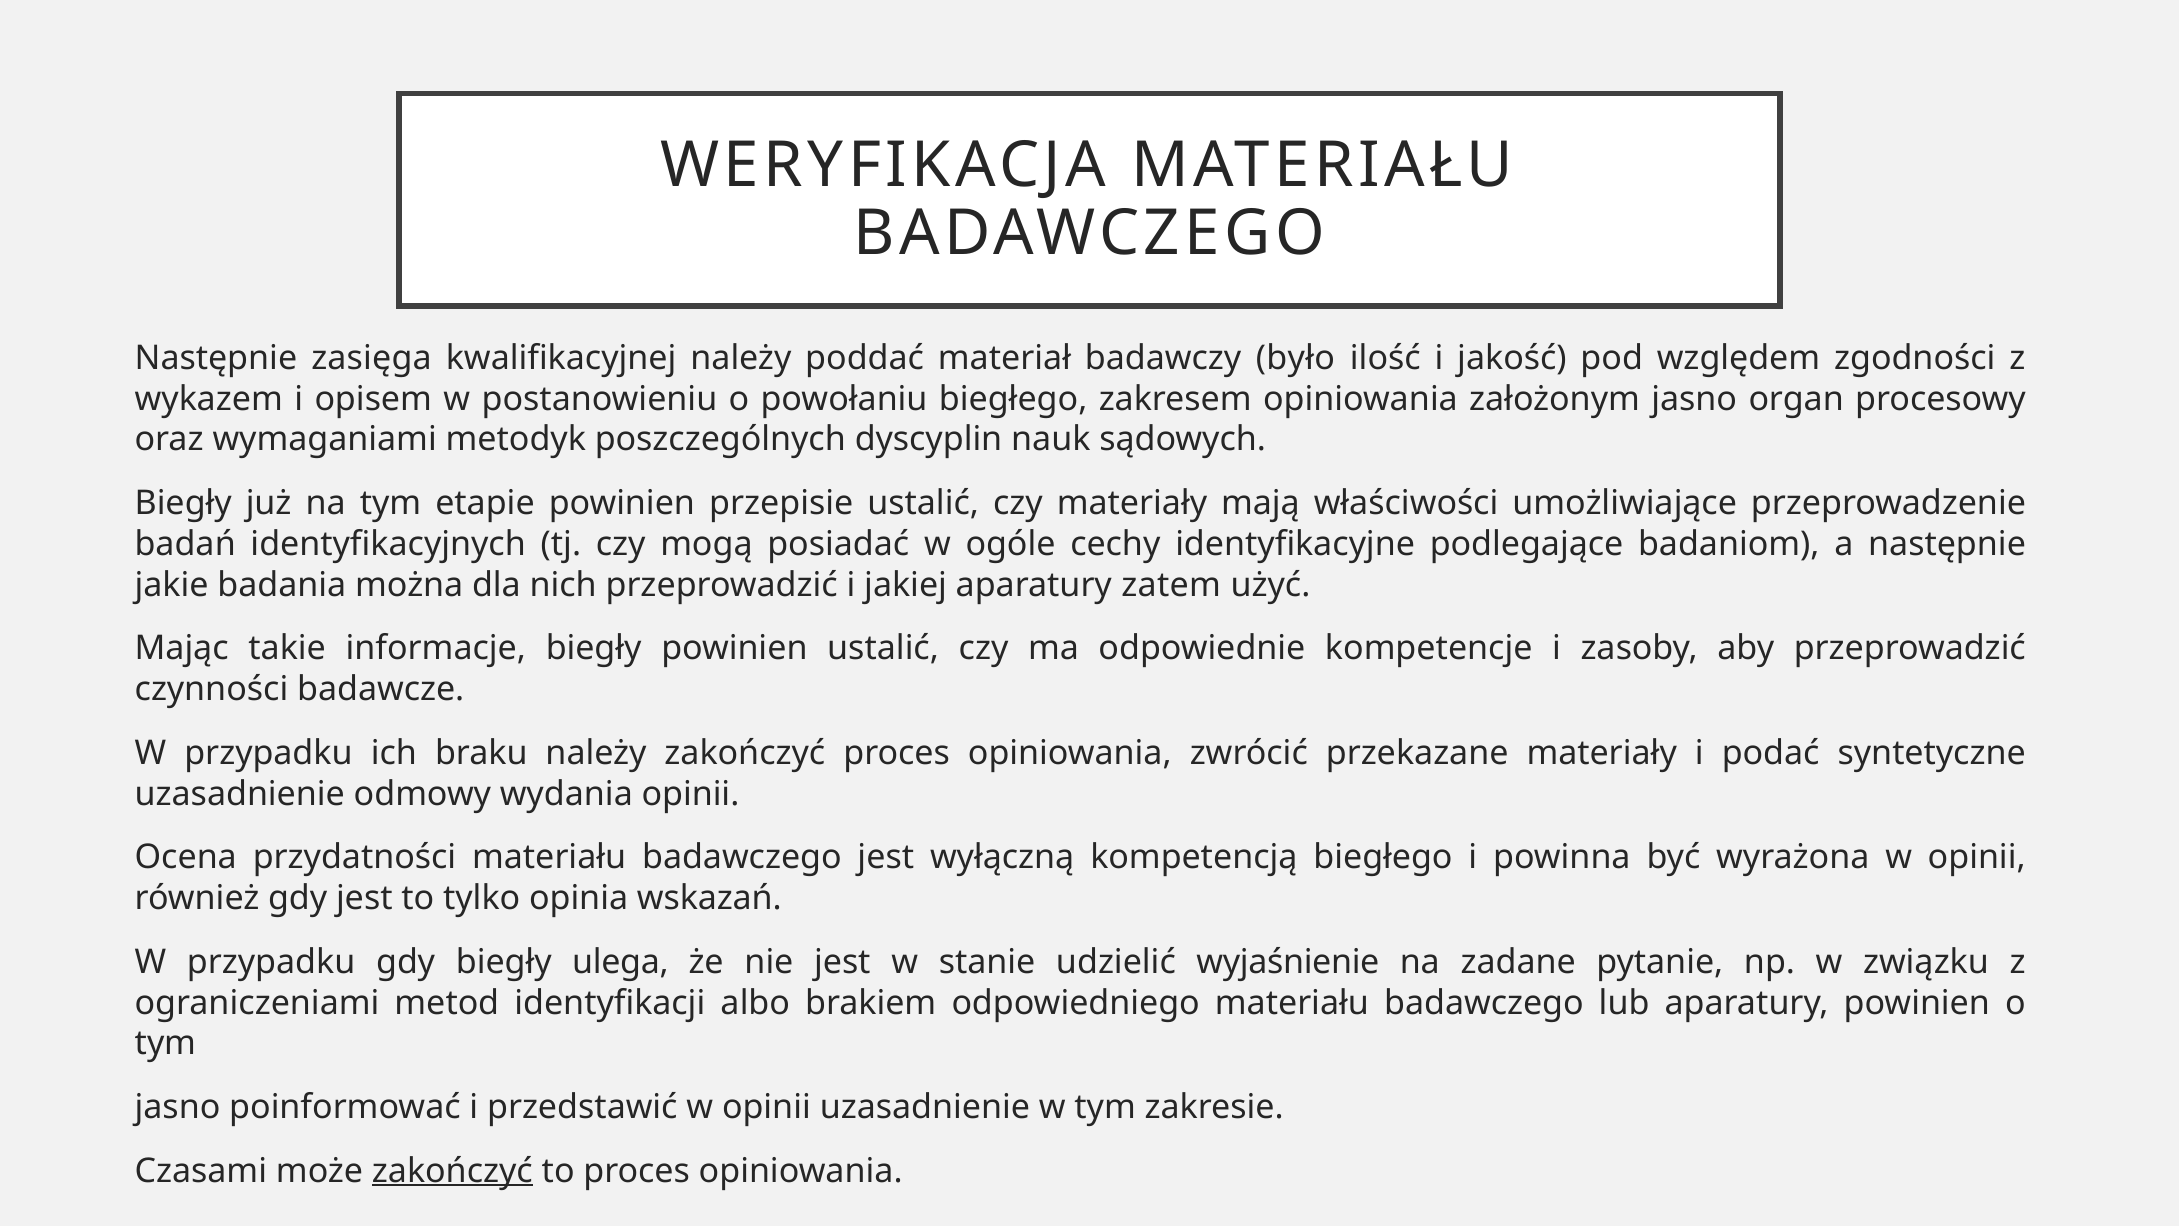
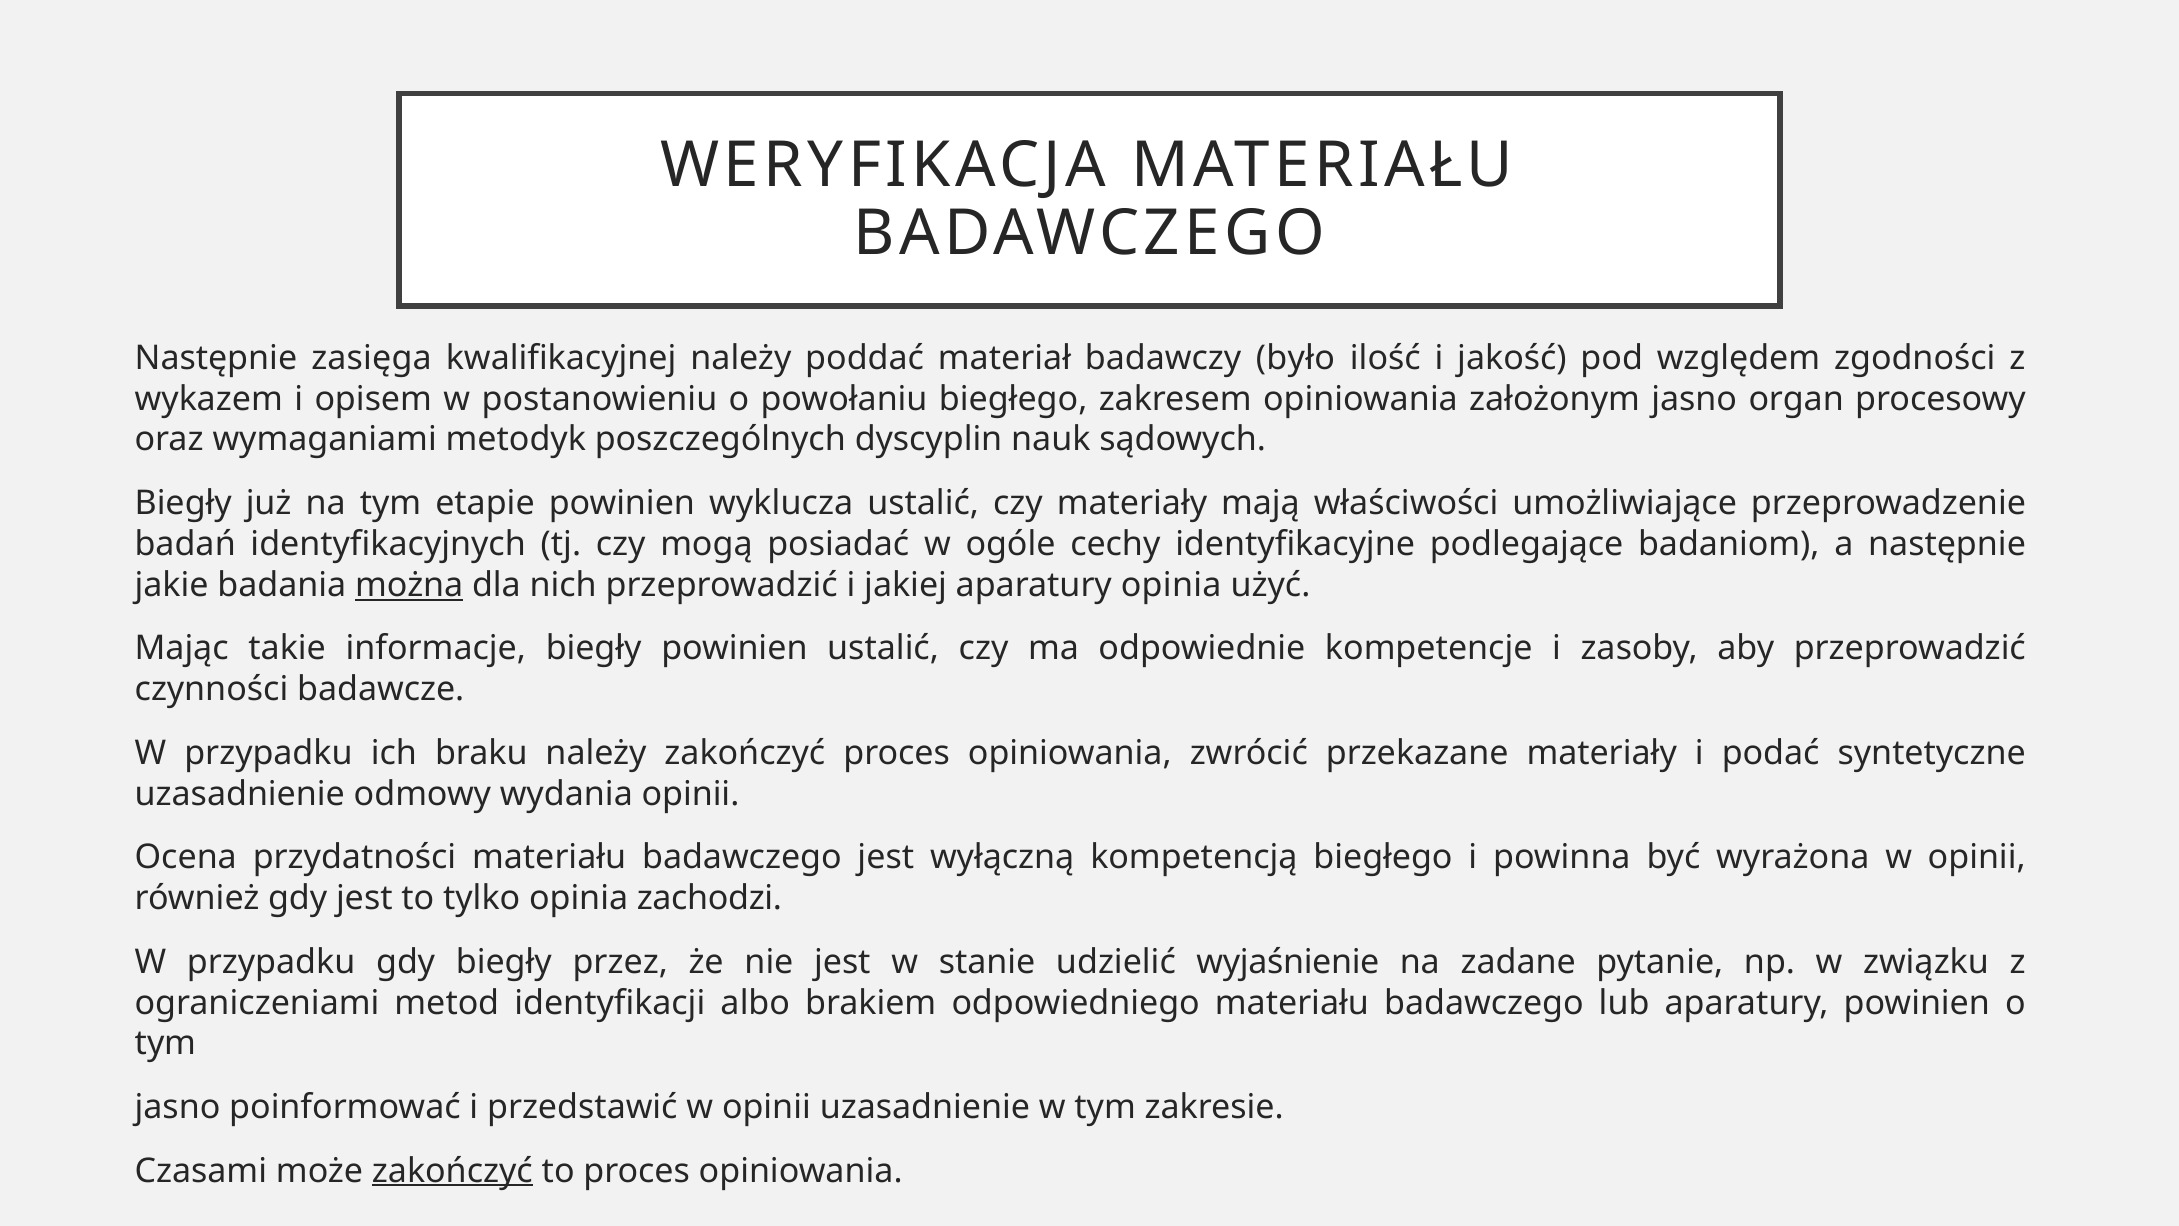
przepisie: przepisie -> wyklucza
można underline: none -> present
aparatury zatem: zatem -> opinia
wskazań: wskazań -> zachodzi
ulega: ulega -> przez
